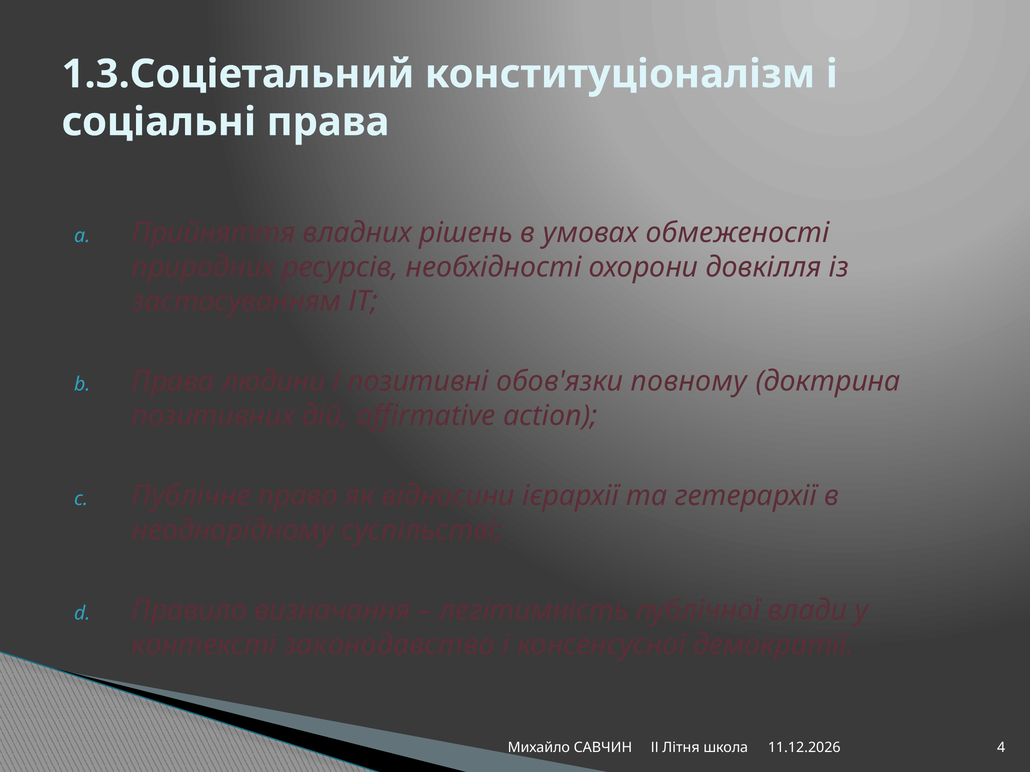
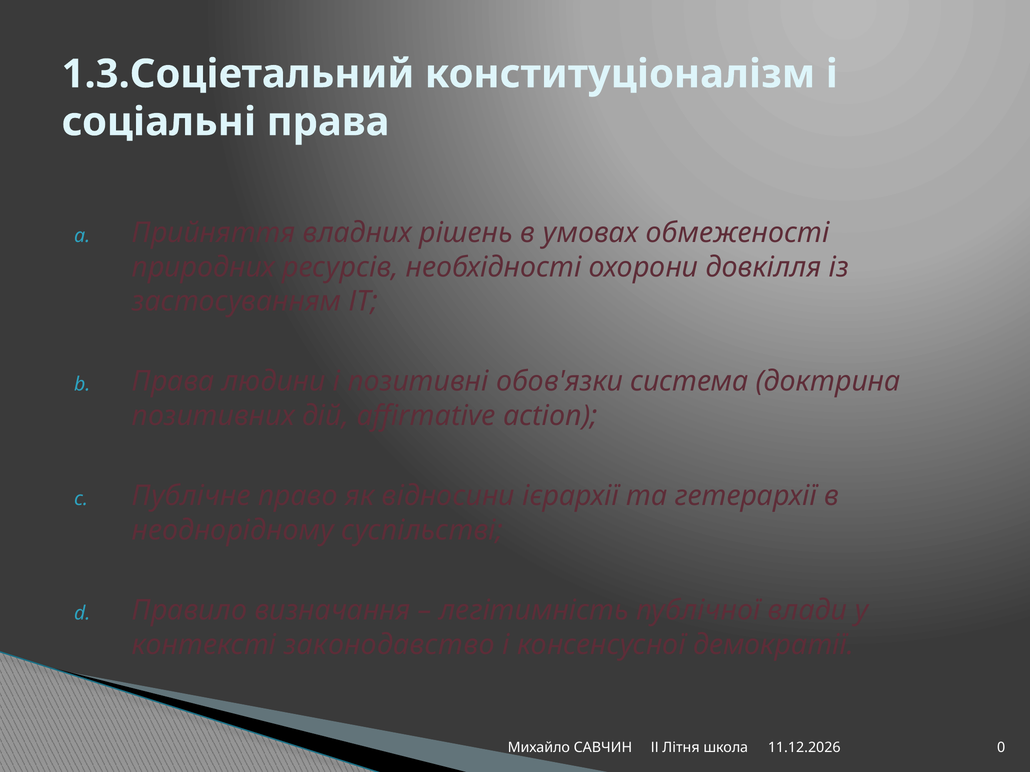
повному: повному -> система
4: 4 -> 0
